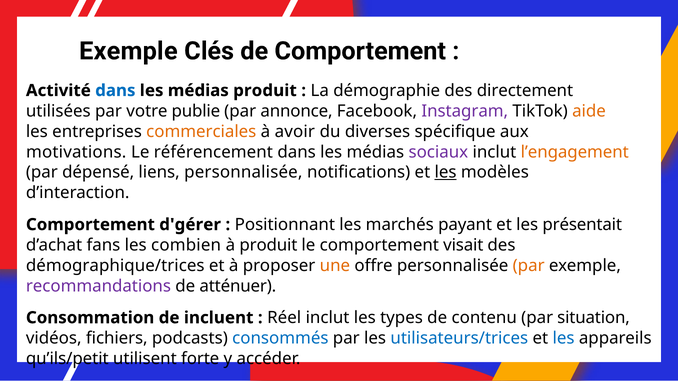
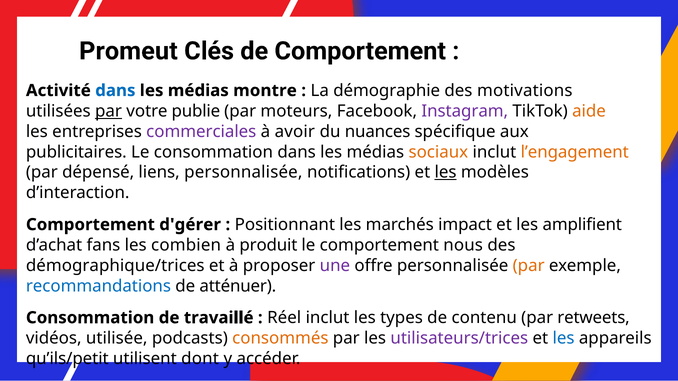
Exemple at (128, 51): Exemple -> Promeut
médias produit: produit -> montre
directement: directement -> motivations
par at (108, 111) underline: none -> present
annonce: annonce -> moteurs
commerciales colour: orange -> purple
diverses: diverses -> nuances
motivations: motivations -> publicitaires
Le référencement: référencement -> consommation
sociaux colour: purple -> orange
payant: payant -> impact
présentait: présentait -> amplifient
visait: visait -> nous
une colour: orange -> purple
recommandations colour: purple -> blue
incluent: incluent -> travaillé
situation: situation -> retweets
fichiers: fichiers -> utilisée
consommés colour: blue -> orange
utilisateurs/trices colour: blue -> purple
forte: forte -> dont
